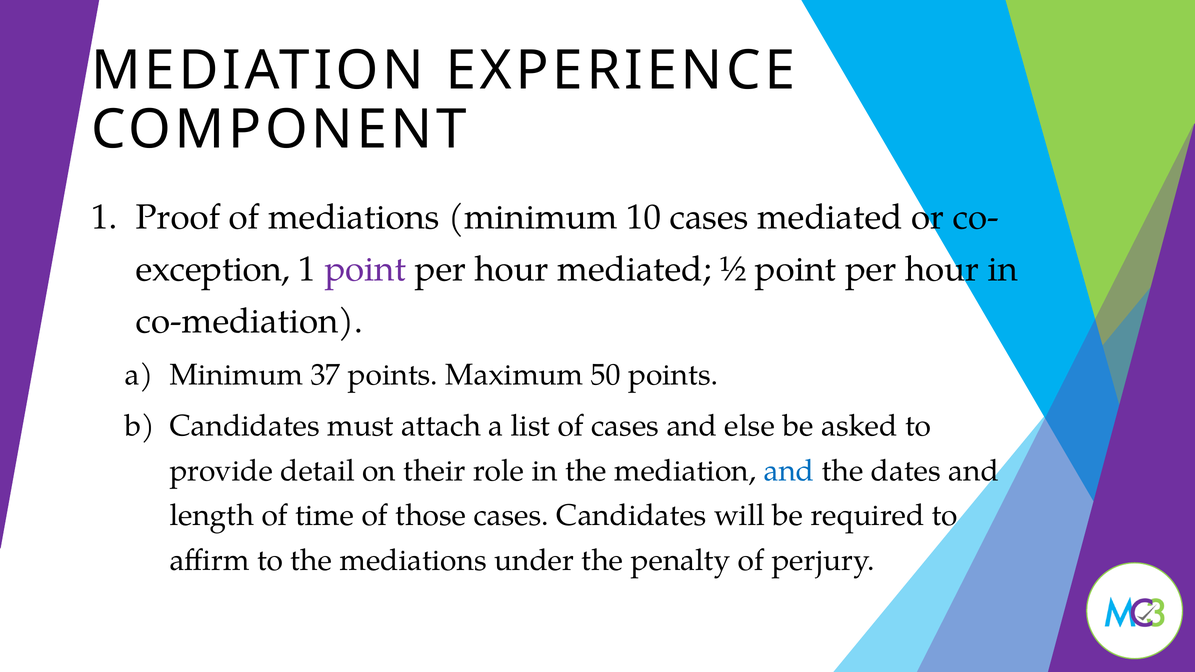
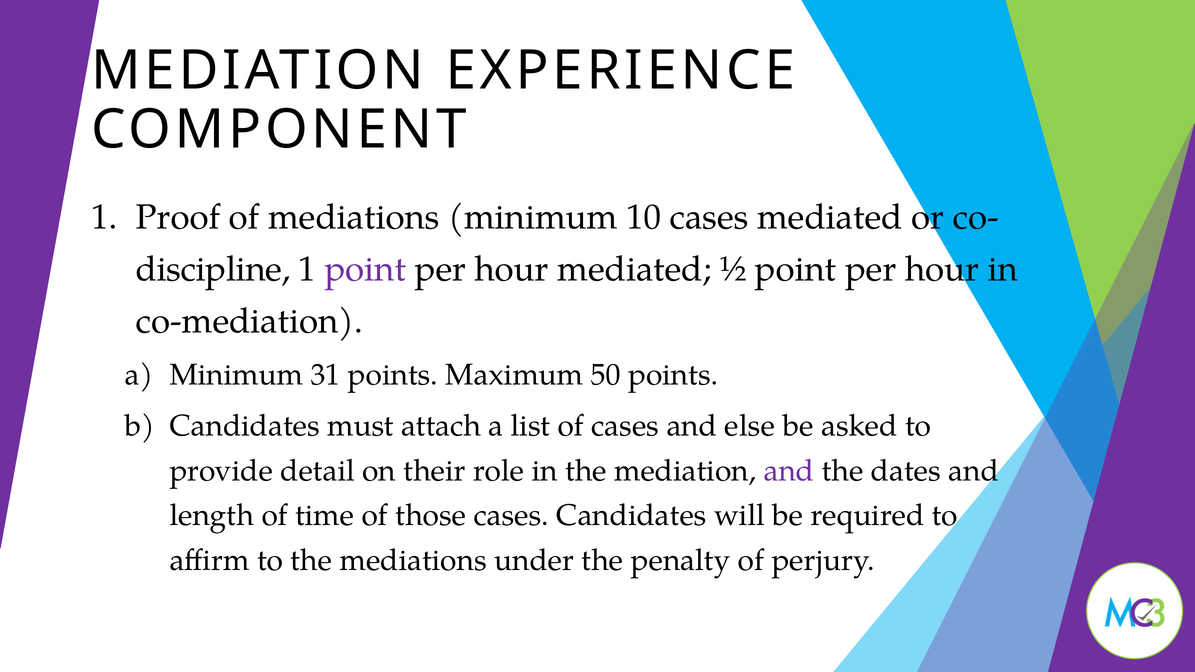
exception: exception -> discipline
37: 37 -> 31
and at (789, 471) colour: blue -> purple
